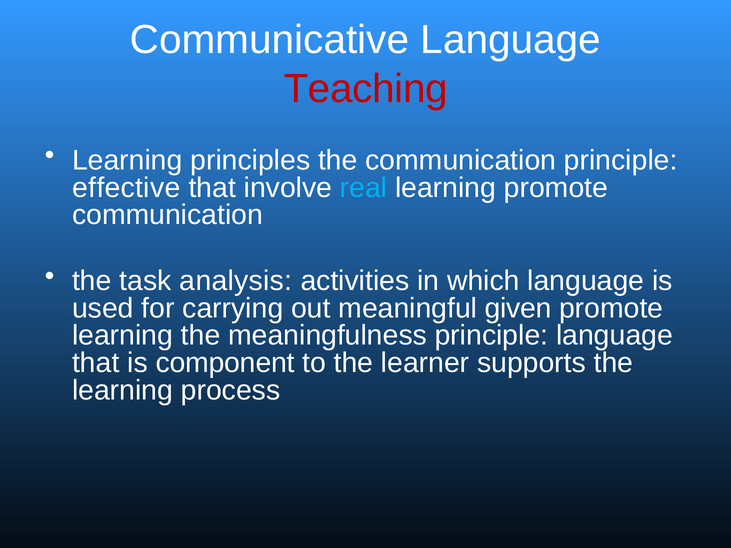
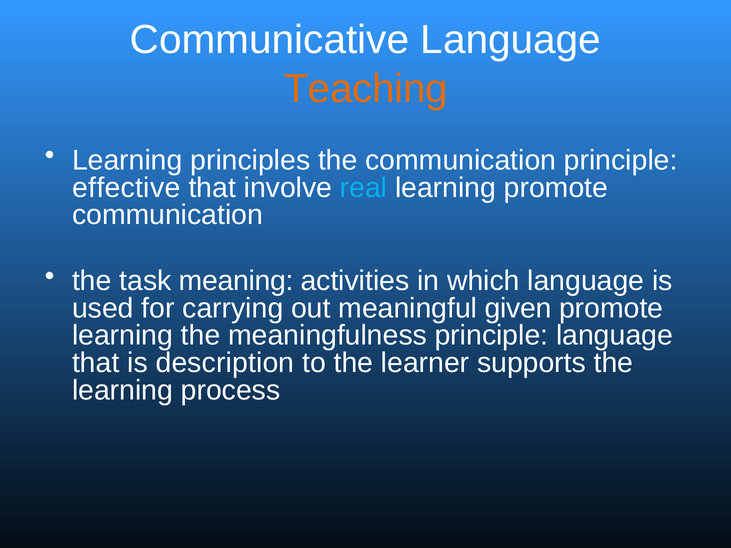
Teaching colour: red -> orange
analysis: analysis -> meaning
component: component -> description
